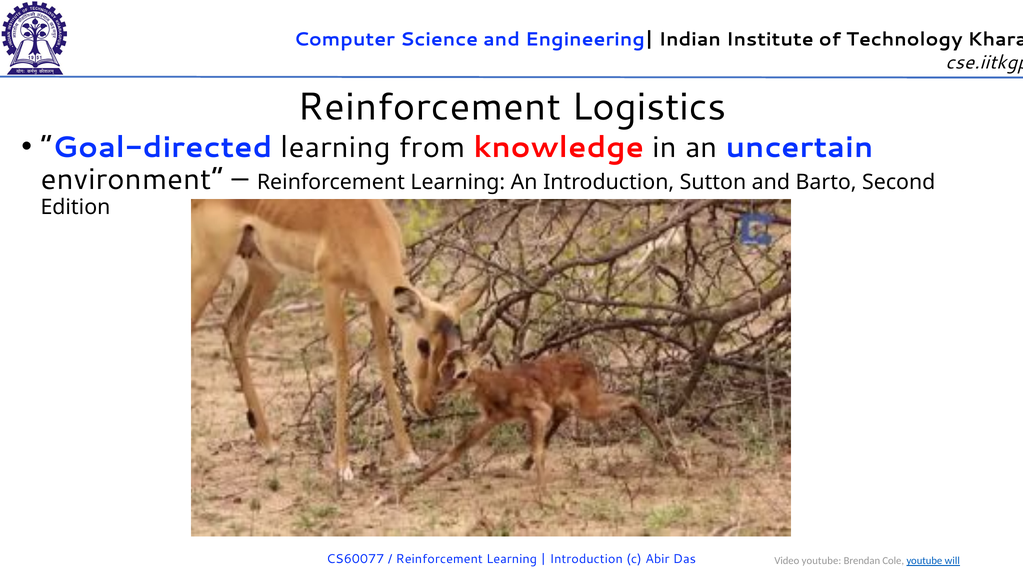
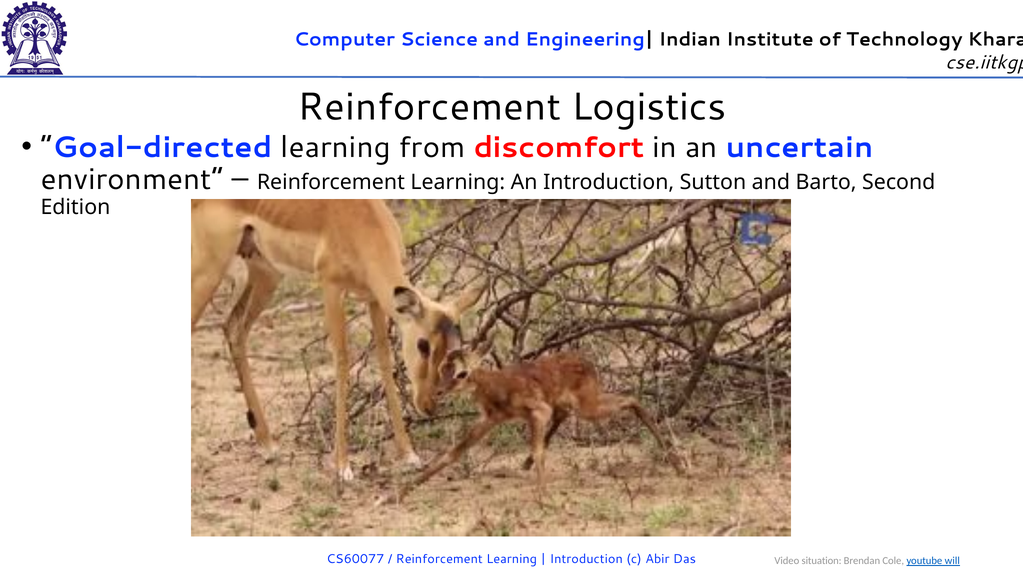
knowledge: knowledge -> discomfort
Video youtube: youtube -> situation
